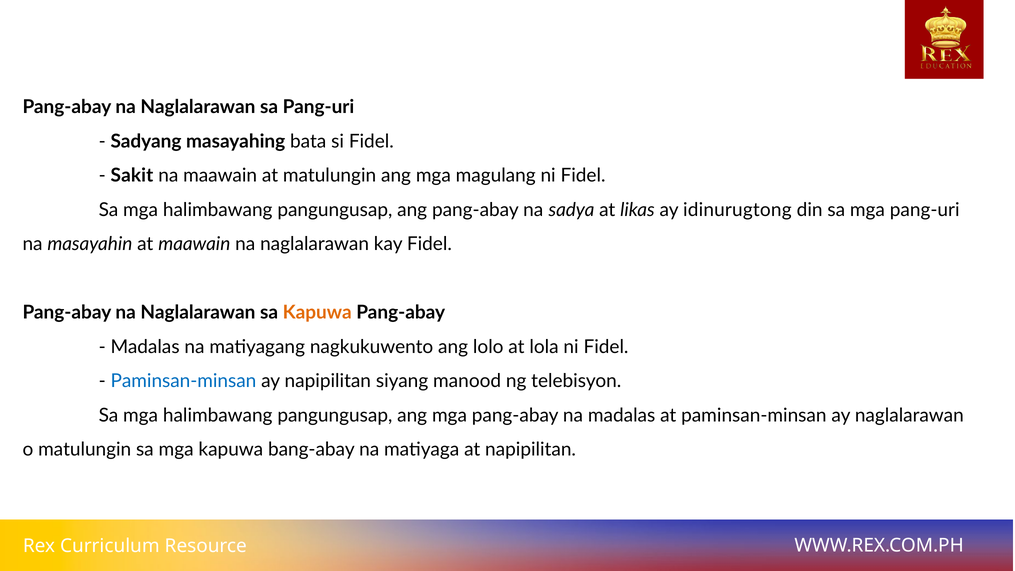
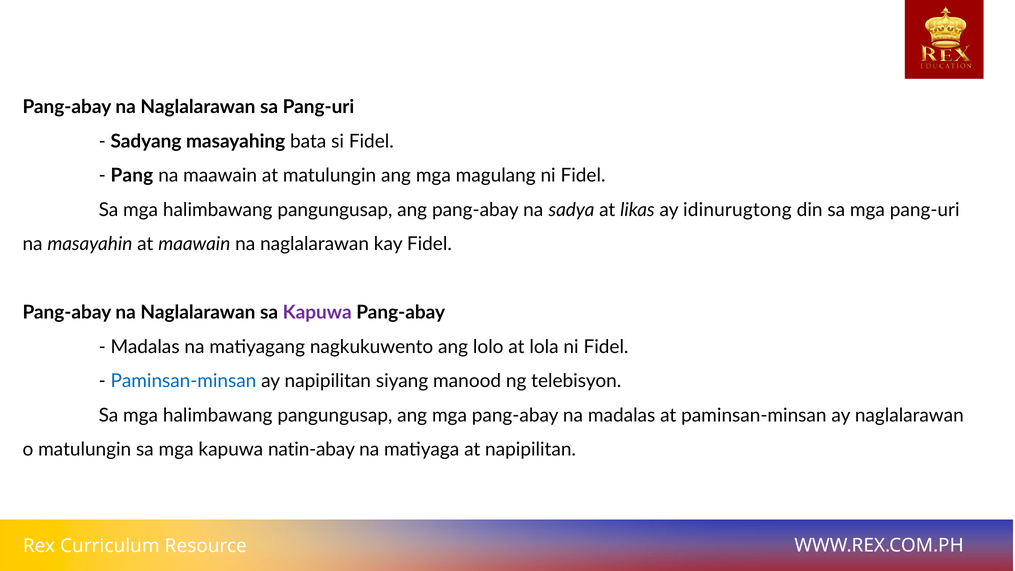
Sakit: Sakit -> Pang
Kapuwa at (317, 313) colour: orange -> purple
bang-abay: bang-abay -> natin-abay
